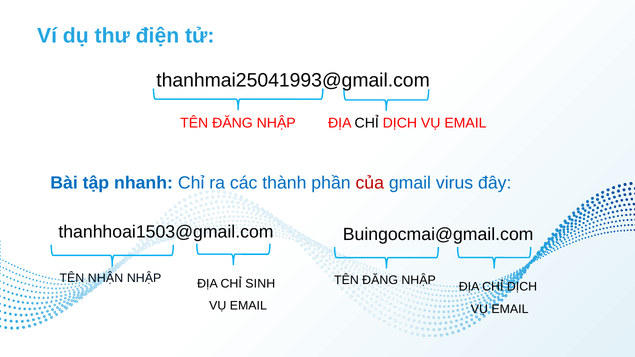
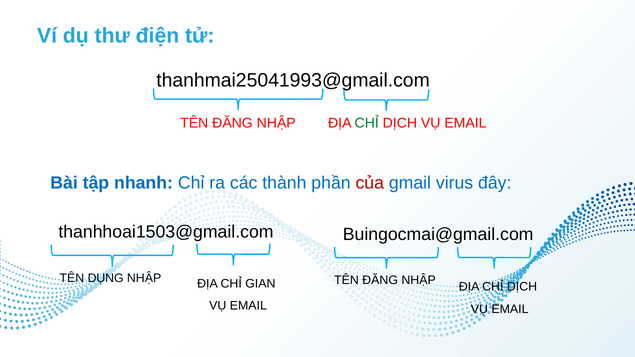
CHỈ at (367, 123) colour: black -> green
NHẬN: NHẬN -> DỤNG
SINH: SINH -> GIAN
